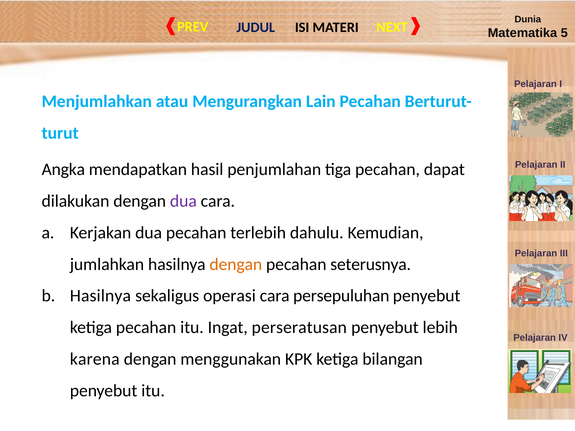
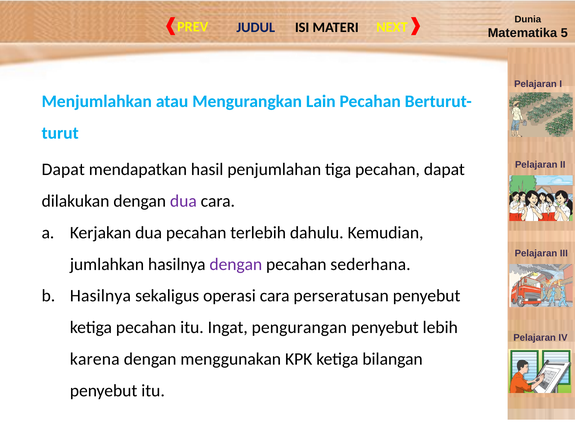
Angka at (63, 170): Angka -> Dapat
dengan at (236, 264) colour: orange -> purple
seterusnya: seterusnya -> sederhana
persepuluhan: persepuluhan -> perseratusan
perseratusan: perseratusan -> pengurangan
